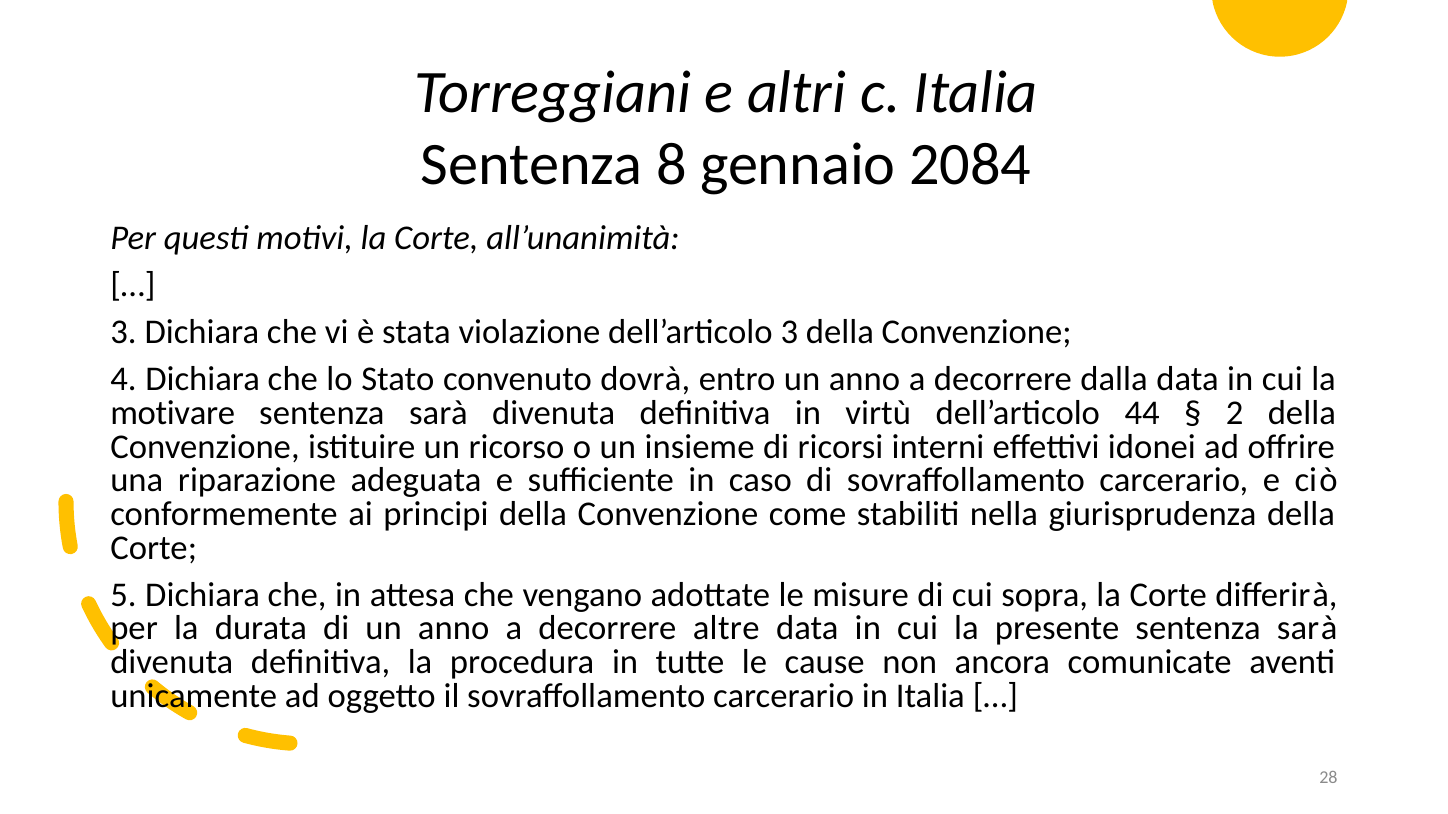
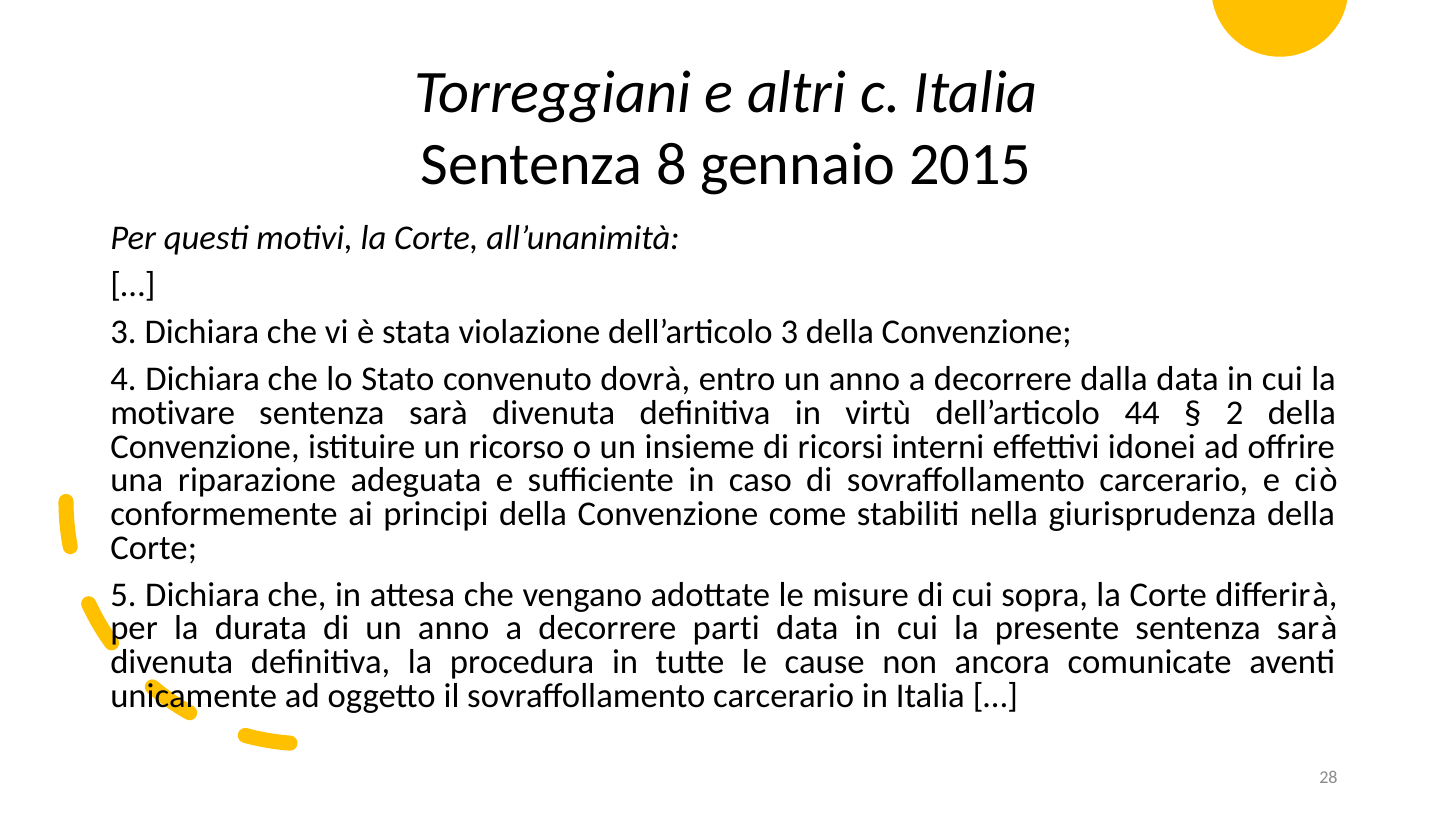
2084: 2084 -> 2015
altre: altre -> parti
